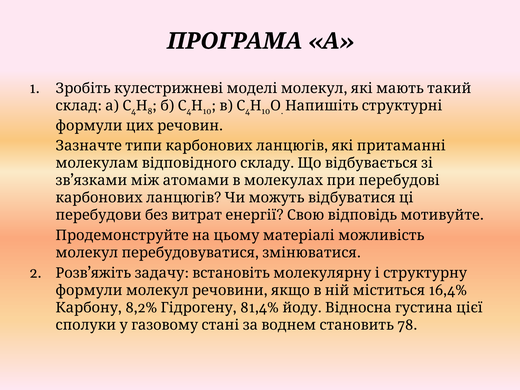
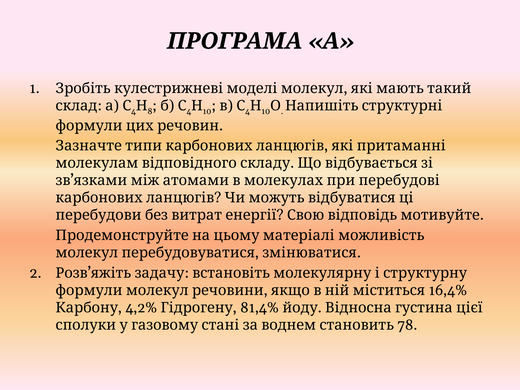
8,2%: 8,2% -> 4,2%
